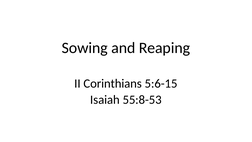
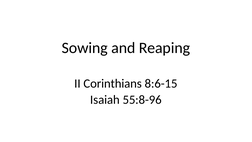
5:6-15: 5:6-15 -> 8:6-15
55:8-53: 55:8-53 -> 55:8-96
